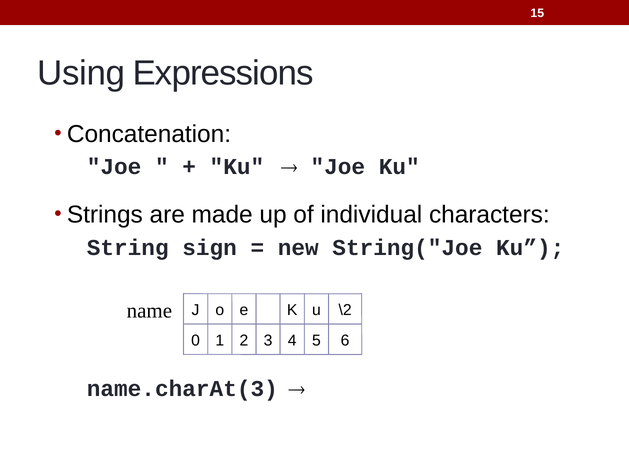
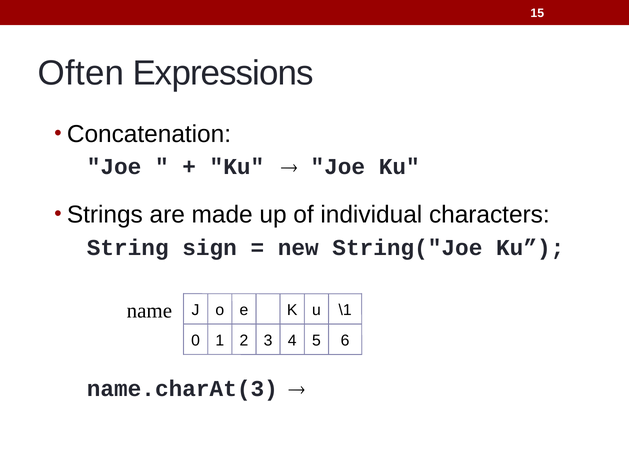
Using: Using -> Often
\2: \2 -> \1
